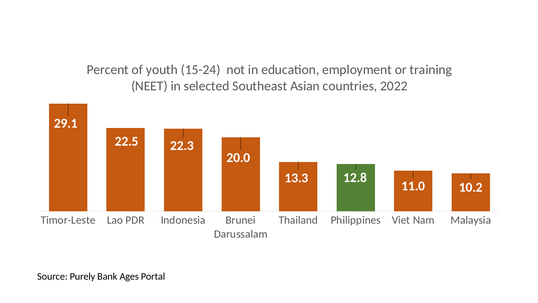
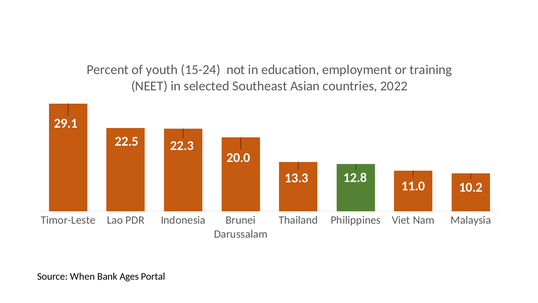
Purely: Purely -> When
